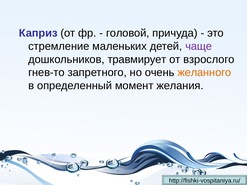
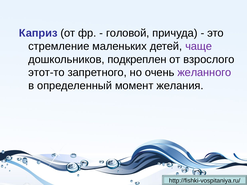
травмирует: травмирует -> подкреплен
гнев-то: гнев-то -> этот-то
желанного colour: orange -> purple
